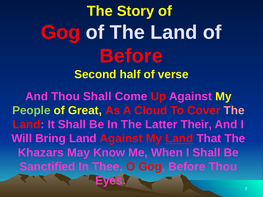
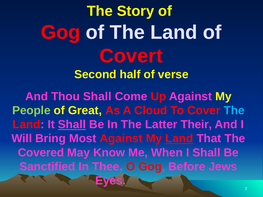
Before at (131, 56): Before -> Covert
The at (234, 111) colour: pink -> light blue
Shall at (72, 125) underline: none -> present
Bring Land: Land -> Most
Khazars: Khazars -> Covered
Before Thou: Thou -> Jews
